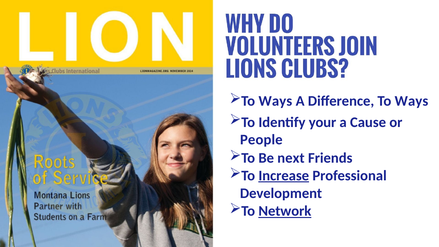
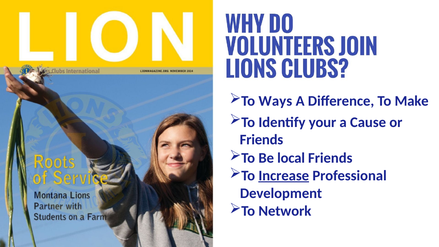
Difference To Ways: Ways -> Make
People at (261, 140): People -> Friends
next: next -> local
Network underline: present -> none
